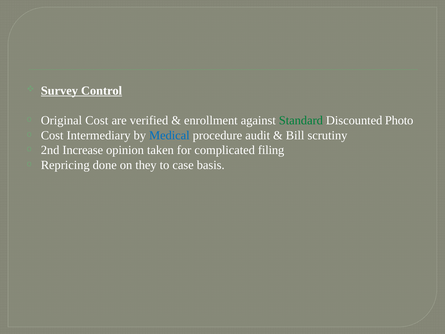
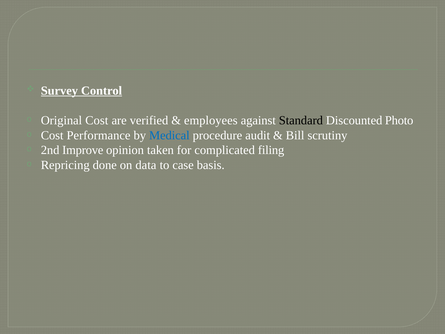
enrollment: enrollment -> employees
Standard colour: green -> black
Intermediary: Intermediary -> Performance
Increase: Increase -> Improve
they: they -> data
